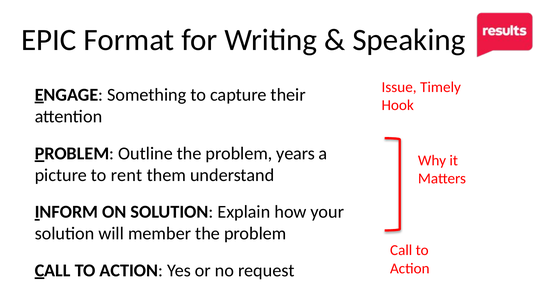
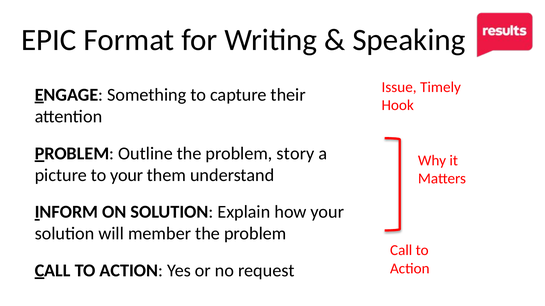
years: years -> story
to rent: rent -> your
